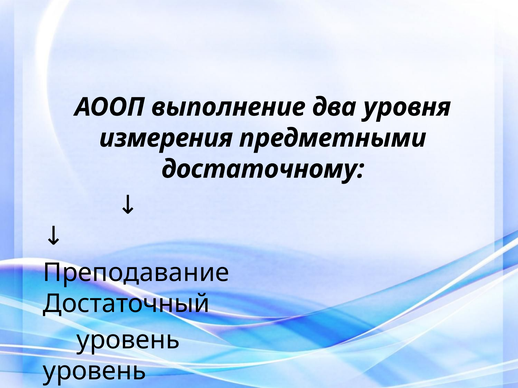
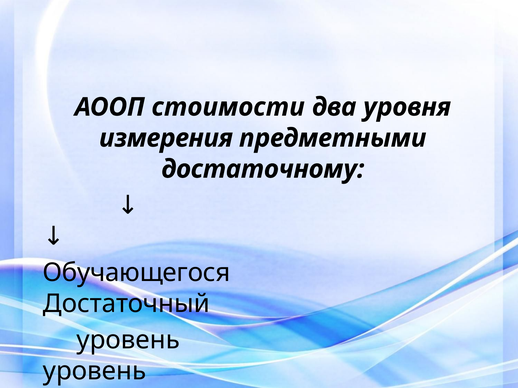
выполнение: выполнение -> стоимости
Преподавание: Преподавание -> Обучающегося
